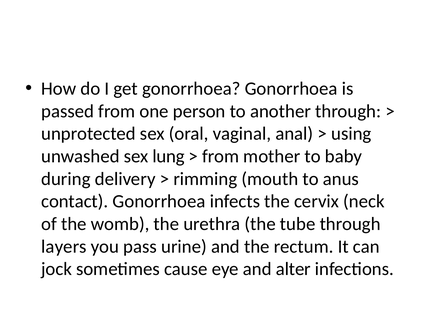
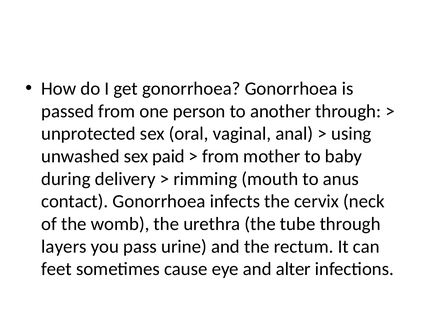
lung: lung -> paid
jock: jock -> feet
